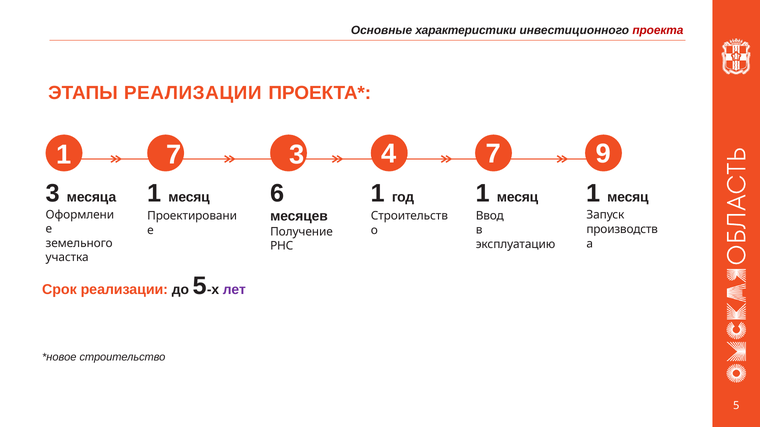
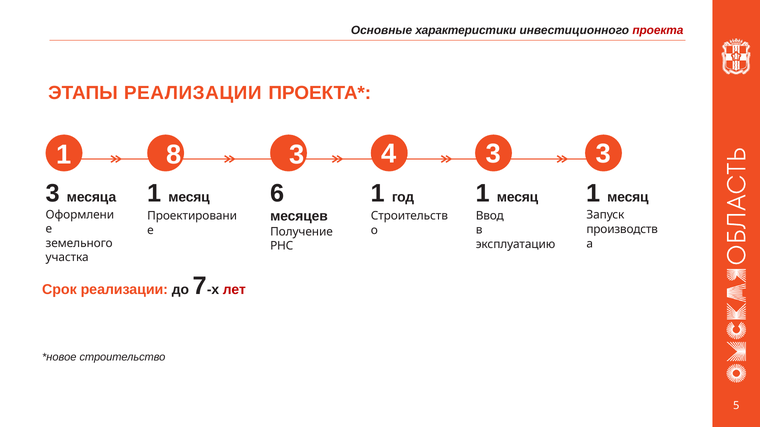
4 9: 9 -> 3
1 7: 7 -> 8
3 7: 7 -> 3
до 5: 5 -> 7
лет colour: purple -> red
